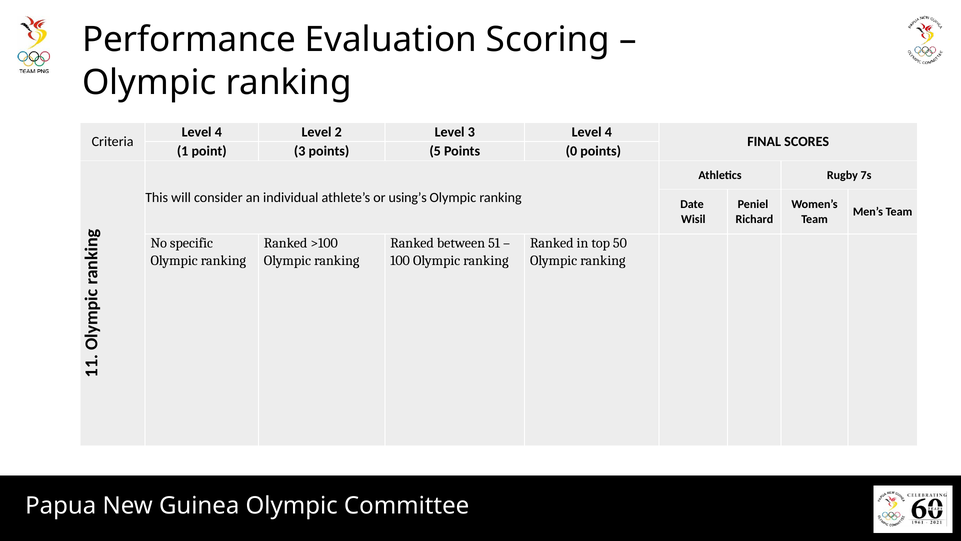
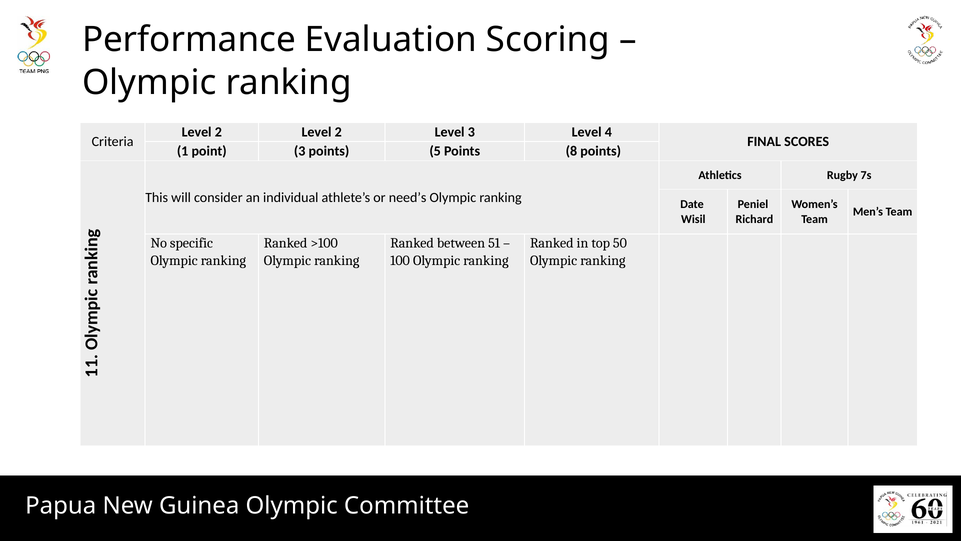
4 at (218, 132): 4 -> 2
0: 0 -> 8
using’s: using’s -> need’s
